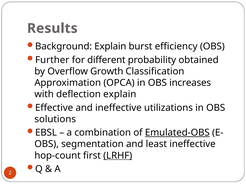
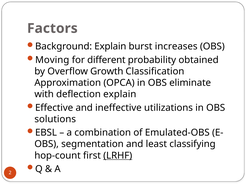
Results: Results -> Factors
efficiency: efficiency -> increases
Further: Further -> Moving
increases: increases -> eliminate
Emulated-OBS underline: present -> none
least ineffective: ineffective -> classifying
